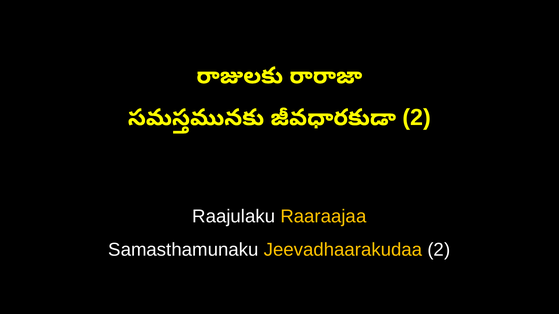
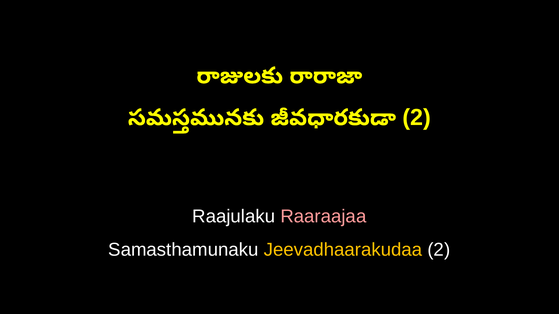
Raaraajaa colour: yellow -> pink
